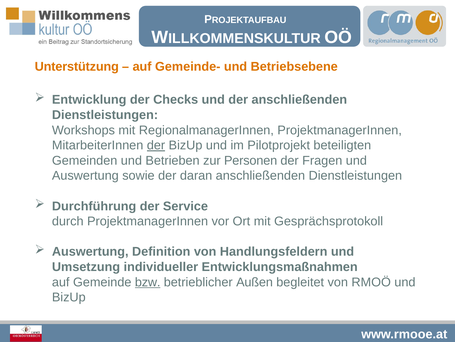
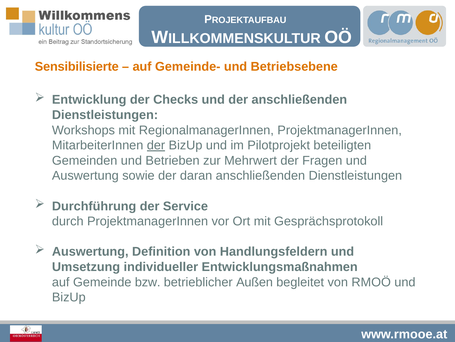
Unterstützung: Unterstützung -> Sensibilisierte
Personen: Personen -> Mehrwert
bzw underline: present -> none
